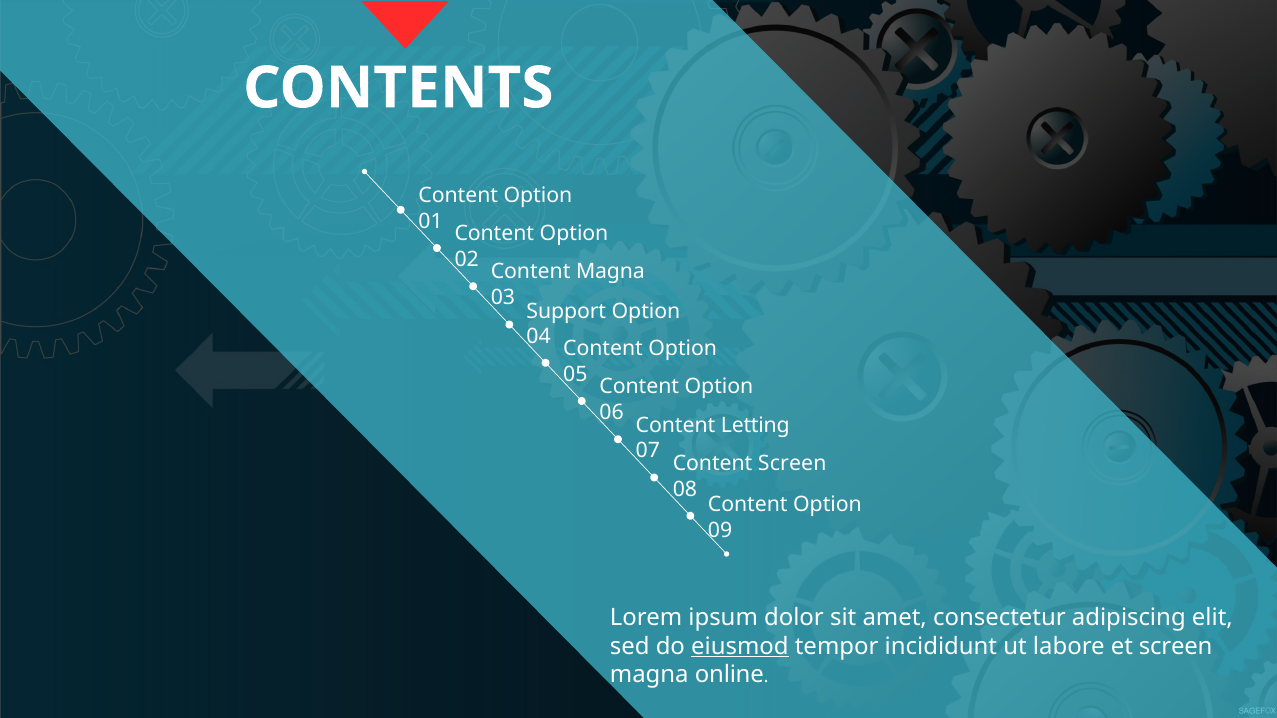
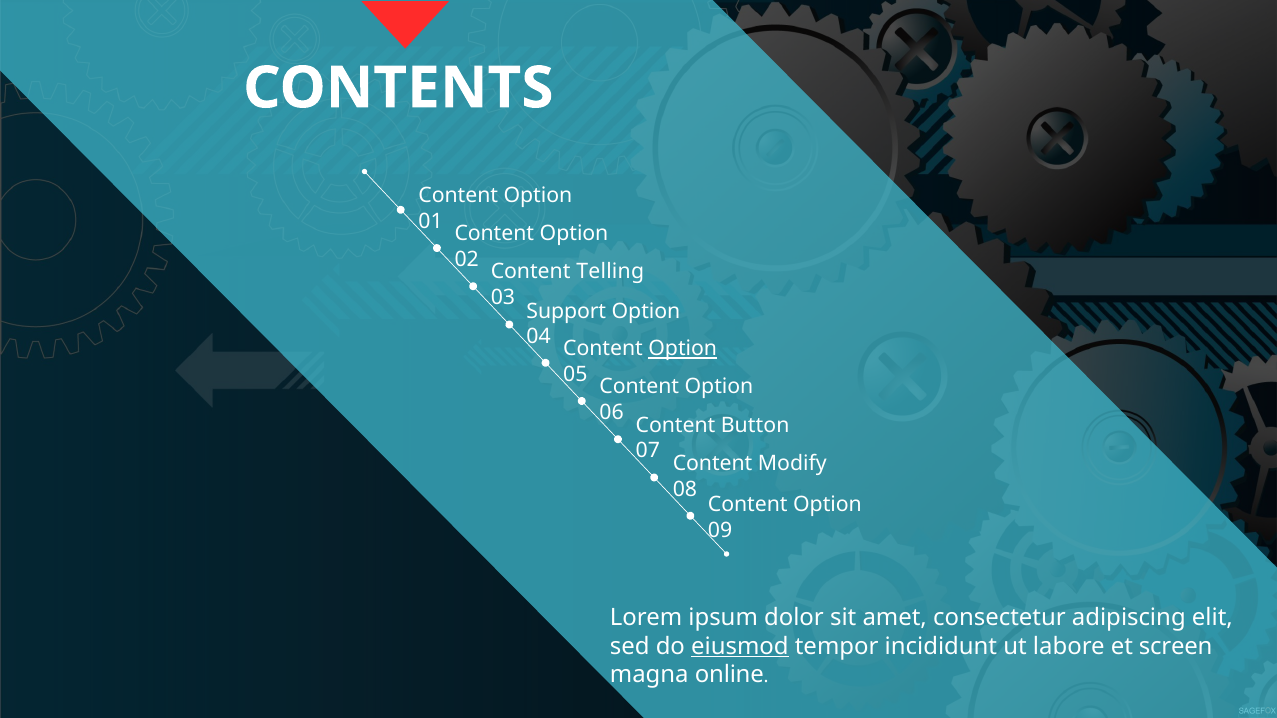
Content Magna: Magna -> Telling
Option at (683, 349) underline: none -> present
Letting: Letting -> Button
Content Screen: Screen -> Modify
